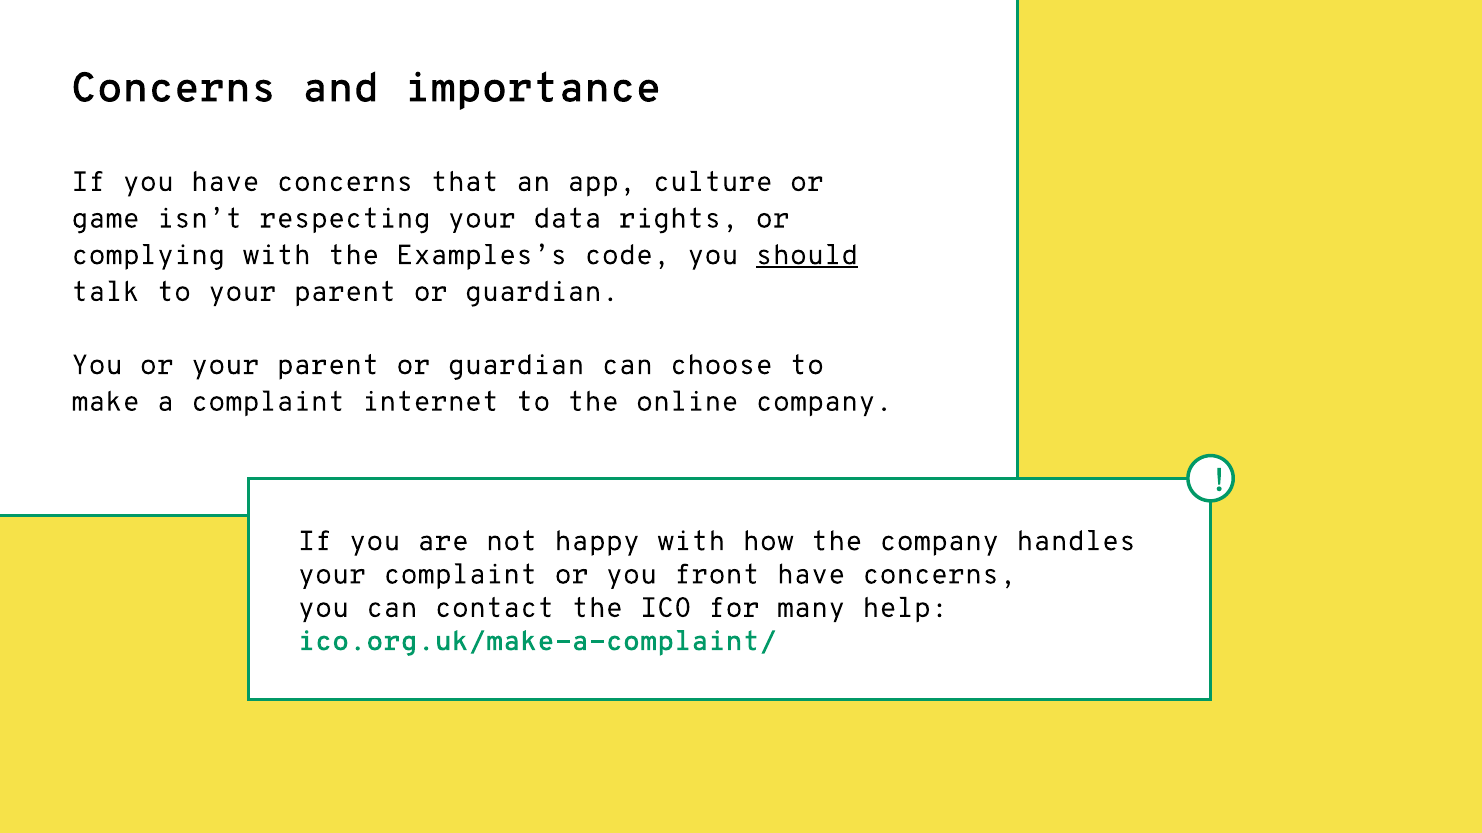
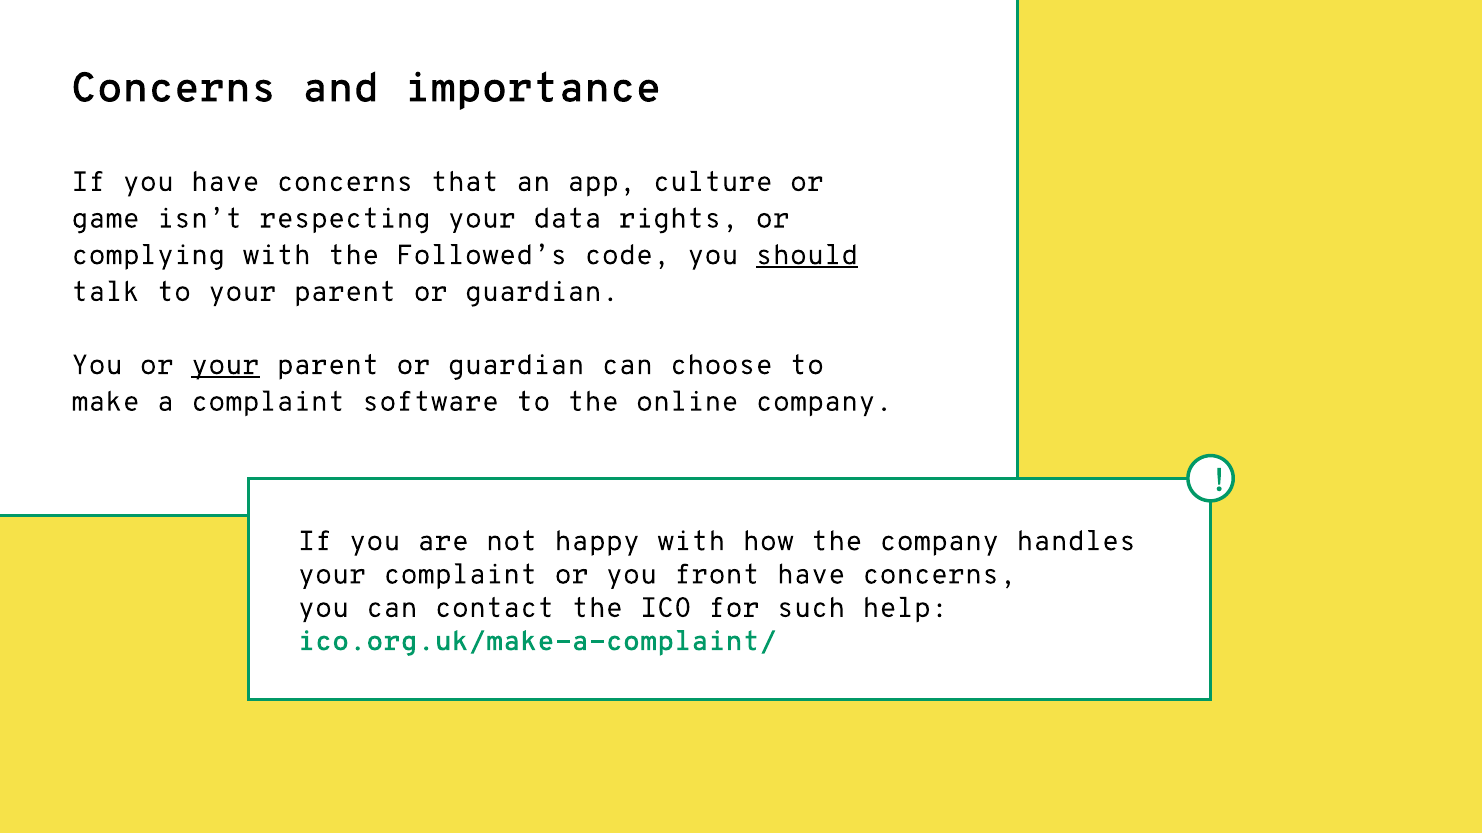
Examples’s: Examples’s -> Followed’s
your at (225, 365) underline: none -> present
internet: internet -> software
many: many -> such
